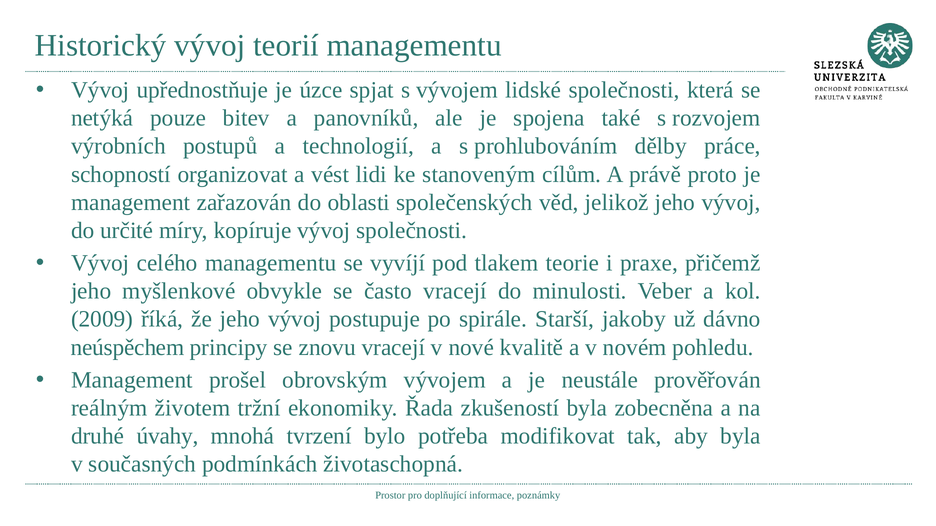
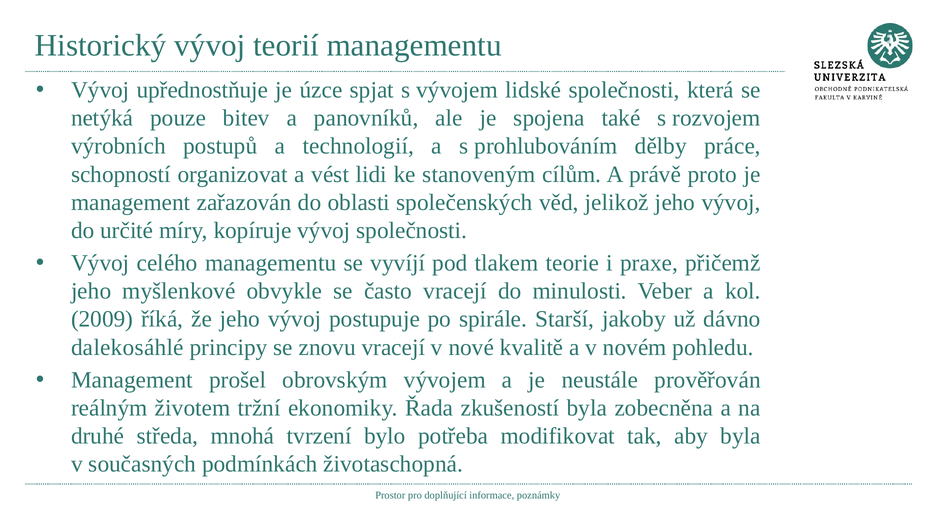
neúspěchem: neúspěchem -> dalekosáhlé
úvahy: úvahy -> středa
